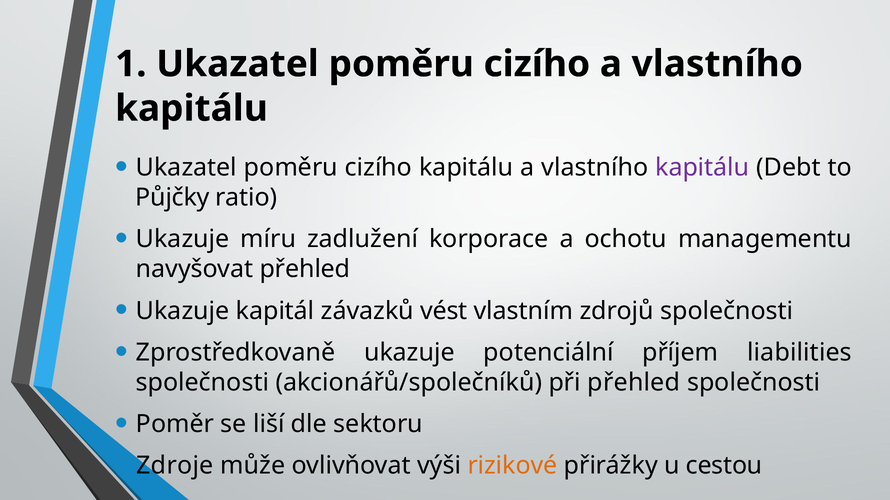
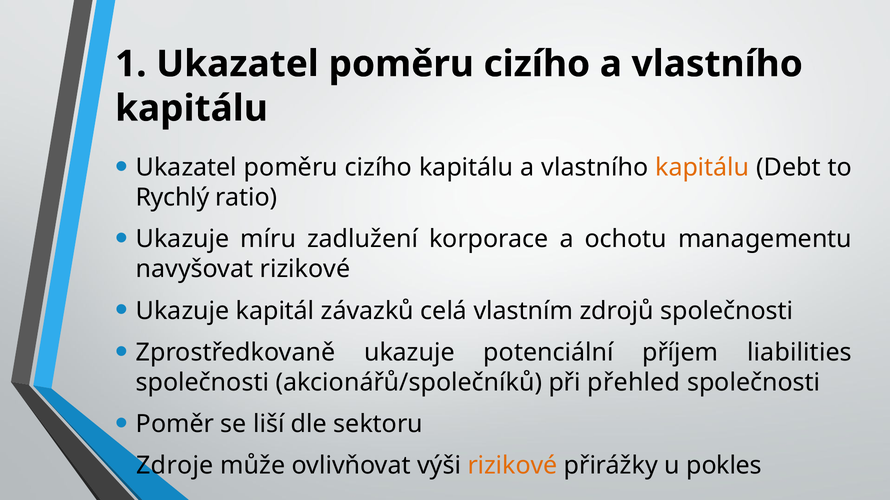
kapitálu at (702, 168) colour: purple -> orange
Půjčky: Půjčky -> Rychlý
navyšovat přehled: přehled -> rizikové
vést: vést -> celá
cestou: cestou -> pokles
